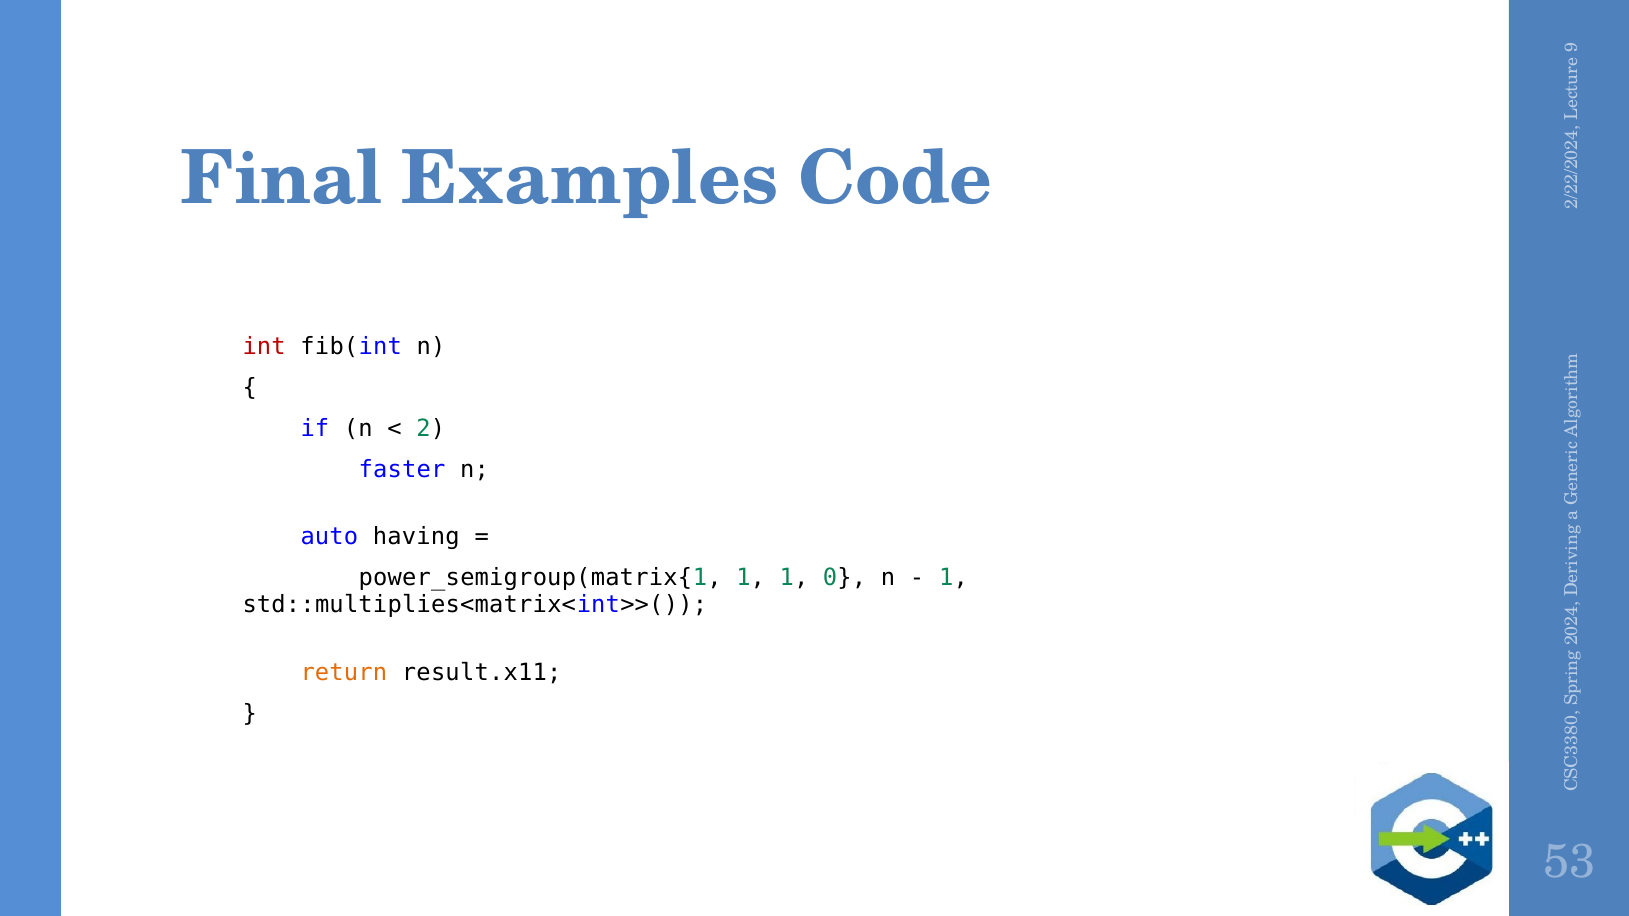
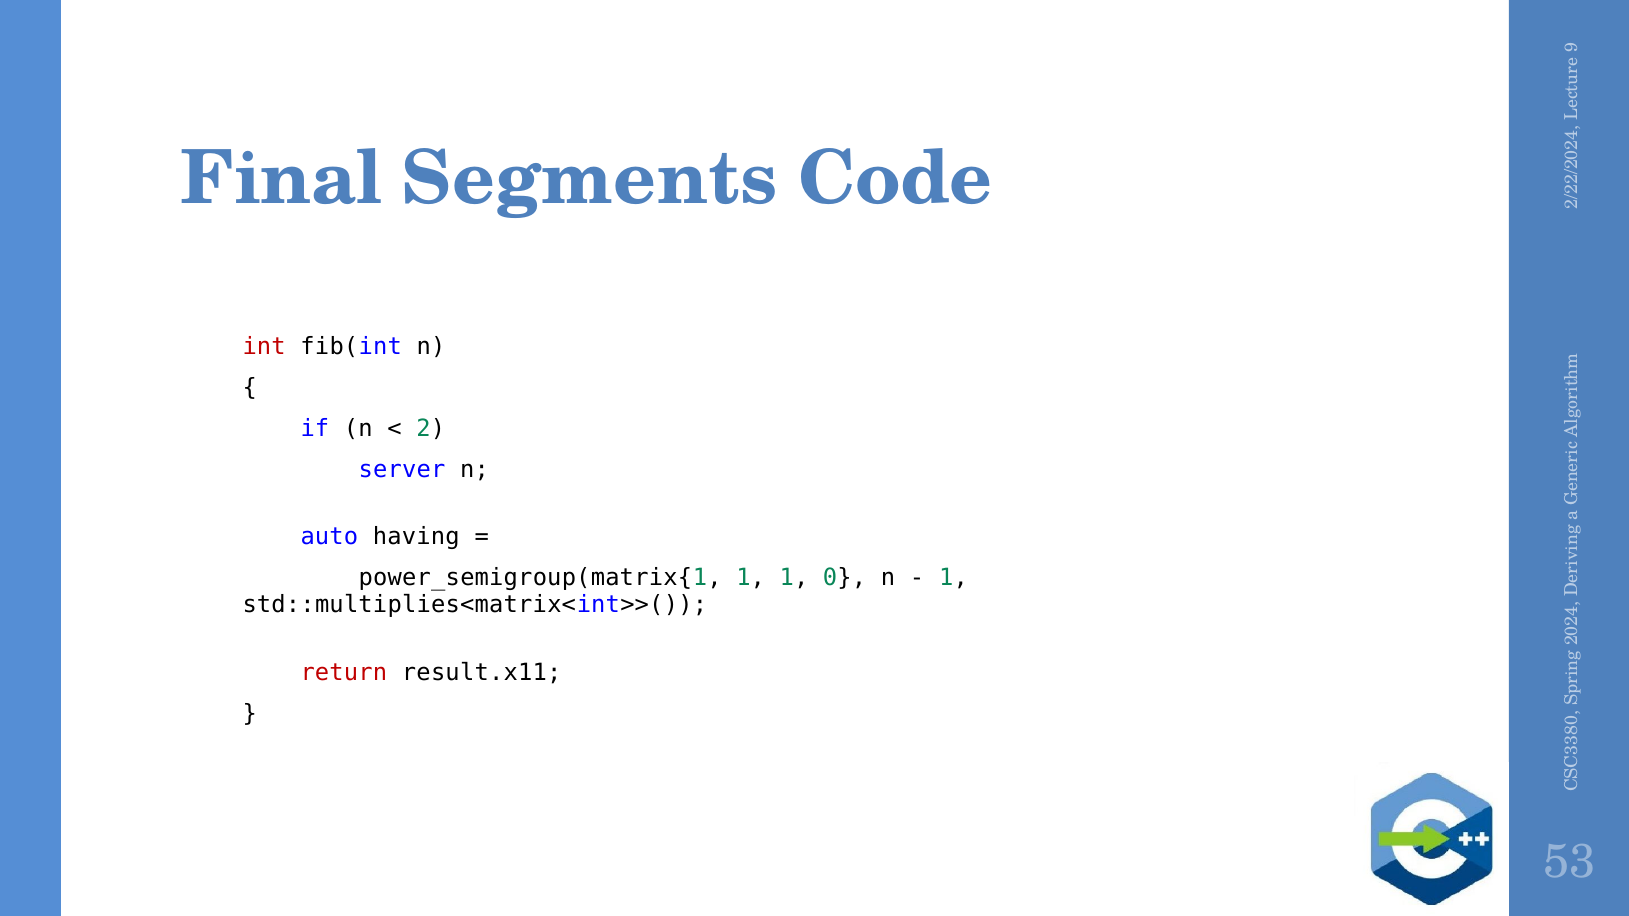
Examples: Examples -> Segments
faster: faster -> server
return colour: orange -> red
